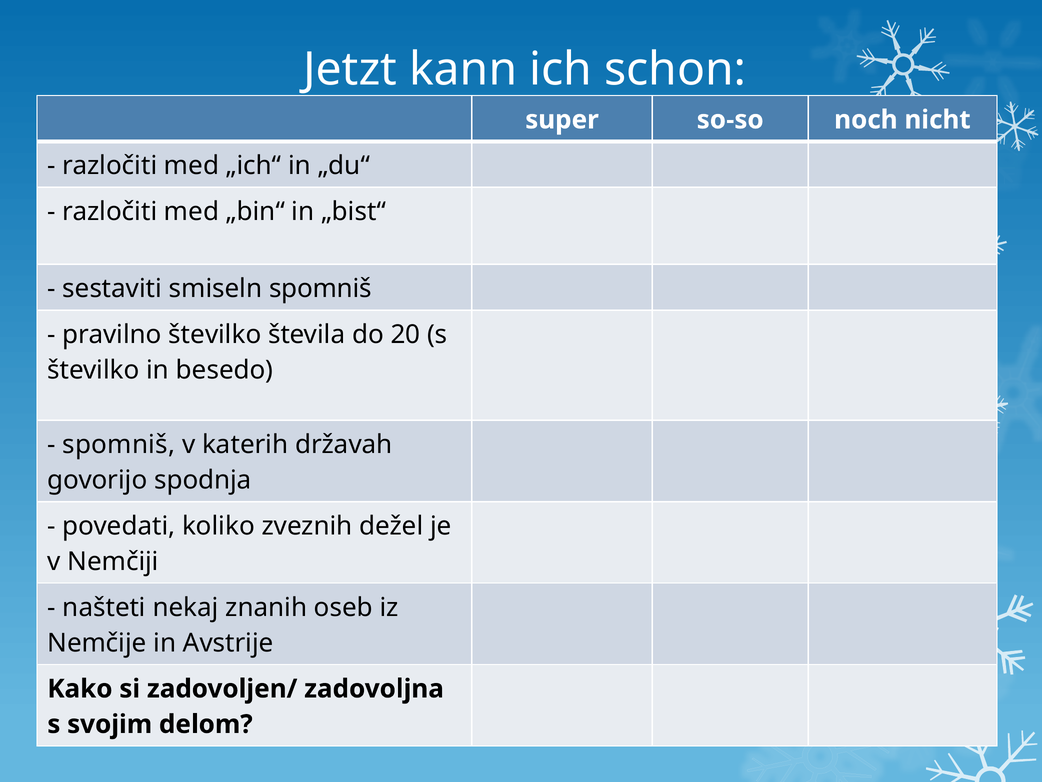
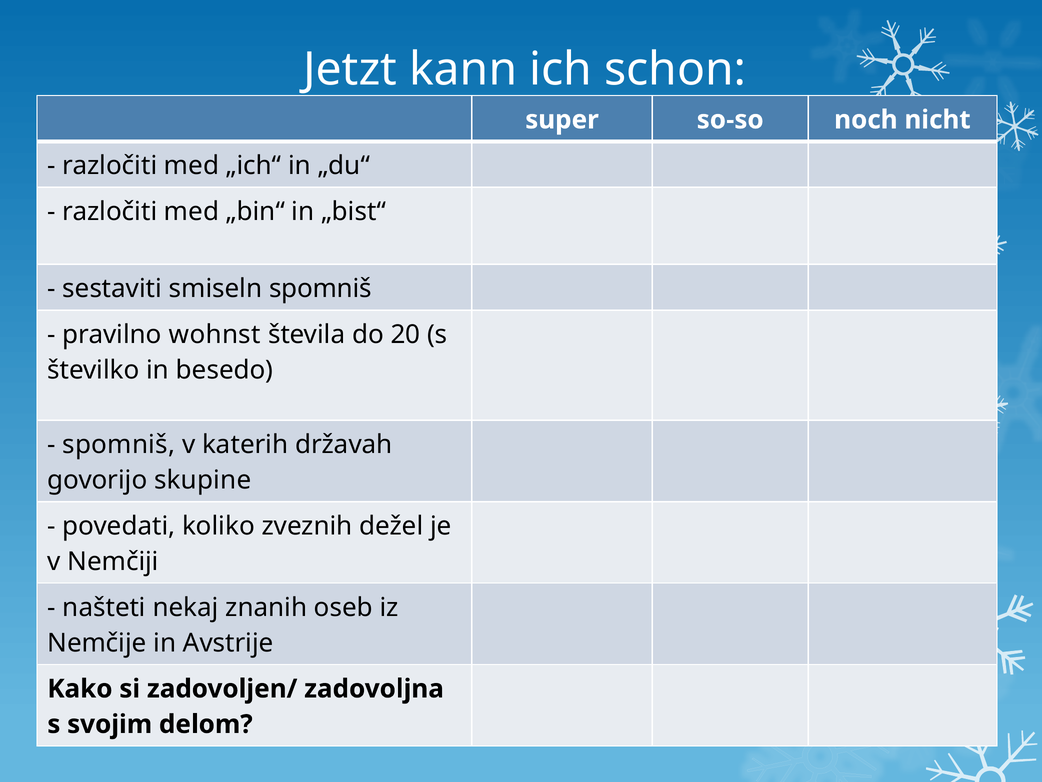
pravilno številko: številko -> wohnst
spodnja: spodnja -> skupine
